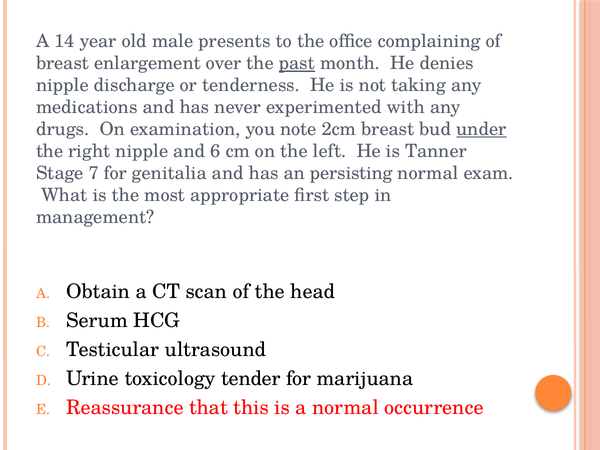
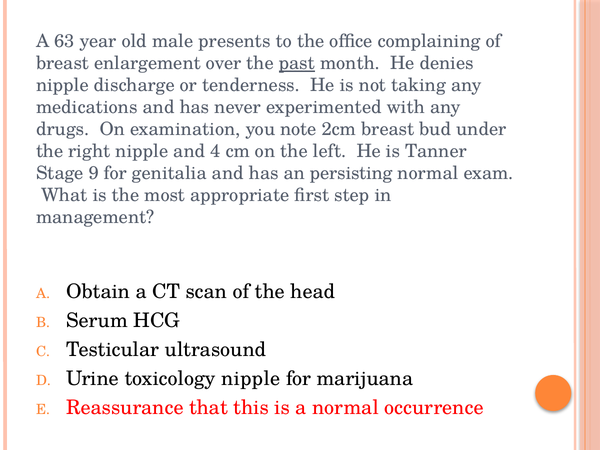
14: 14 -> 63
under underline: present -> none
6: 6 -> 4
7: 7 -> 9
toxicology tender: tender -> nipple
